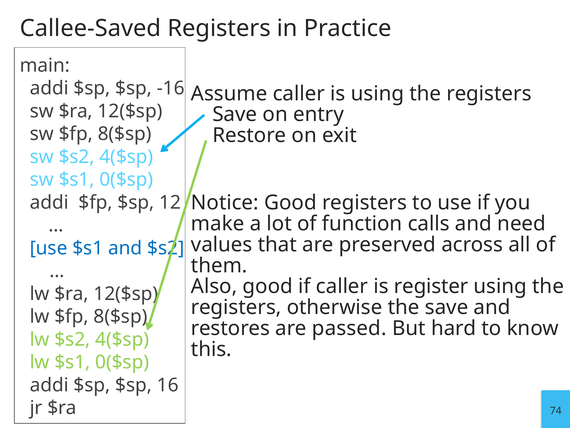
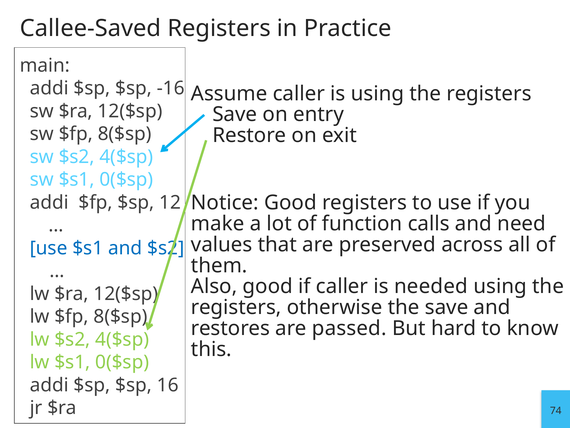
register: register -> needed
